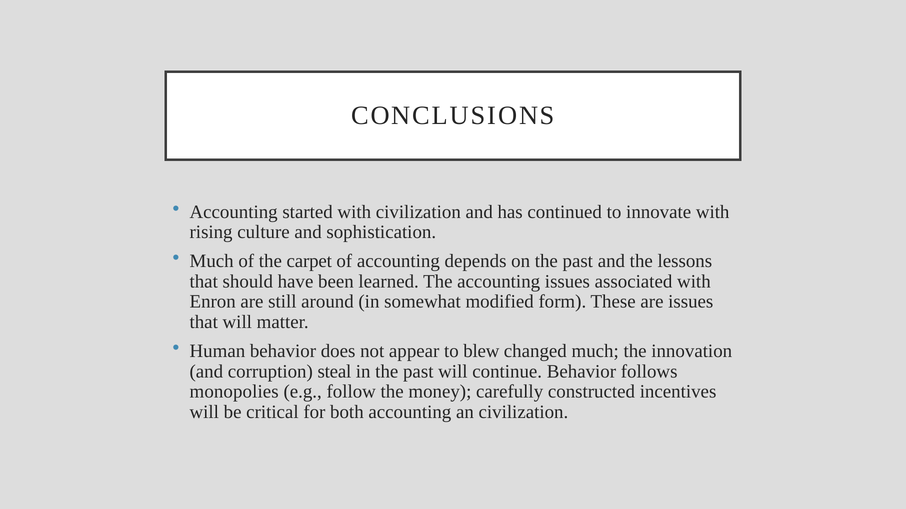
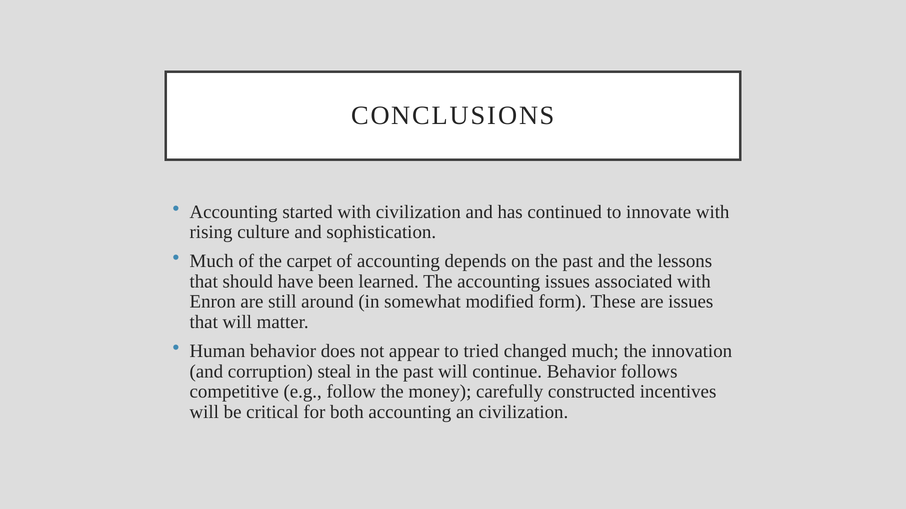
blew: blew -> tried
monopolies: monopolies -> competitive
